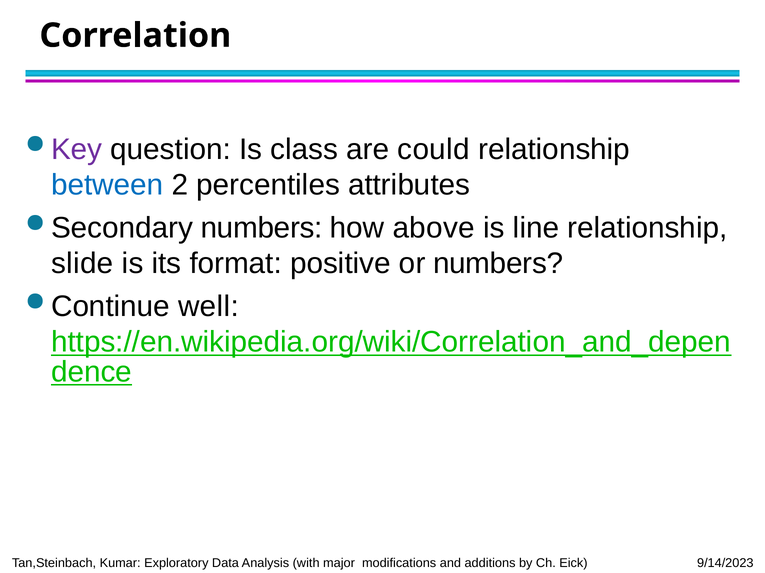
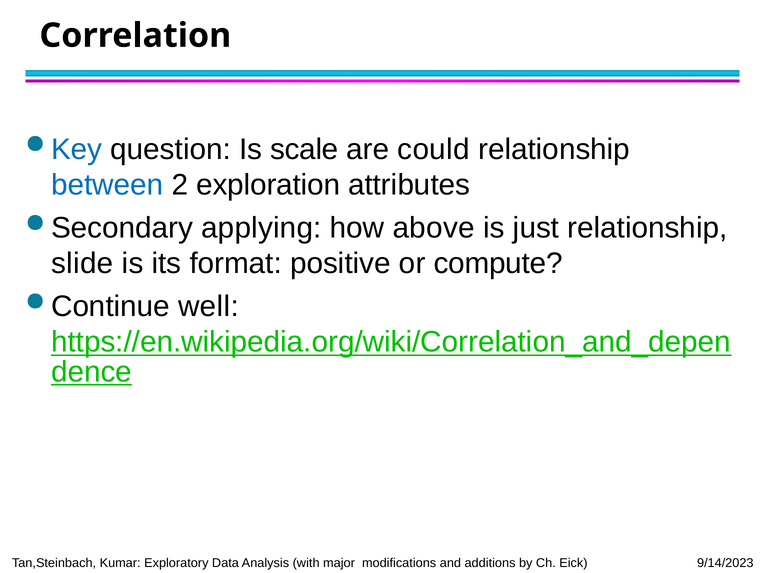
Key colour: purple -> blue
class: class -> scale
percentiles: percentiles -> exploration
Secondary numbers: numbers -> applying
line: line -> just
or numbers: numbers -> compute
